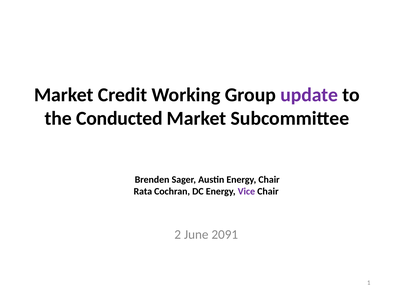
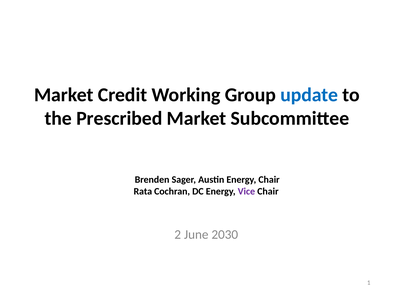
update colour: purple -> blue
Conducted: Conducted -> Prescribed
2091: 2091 -> 2030
